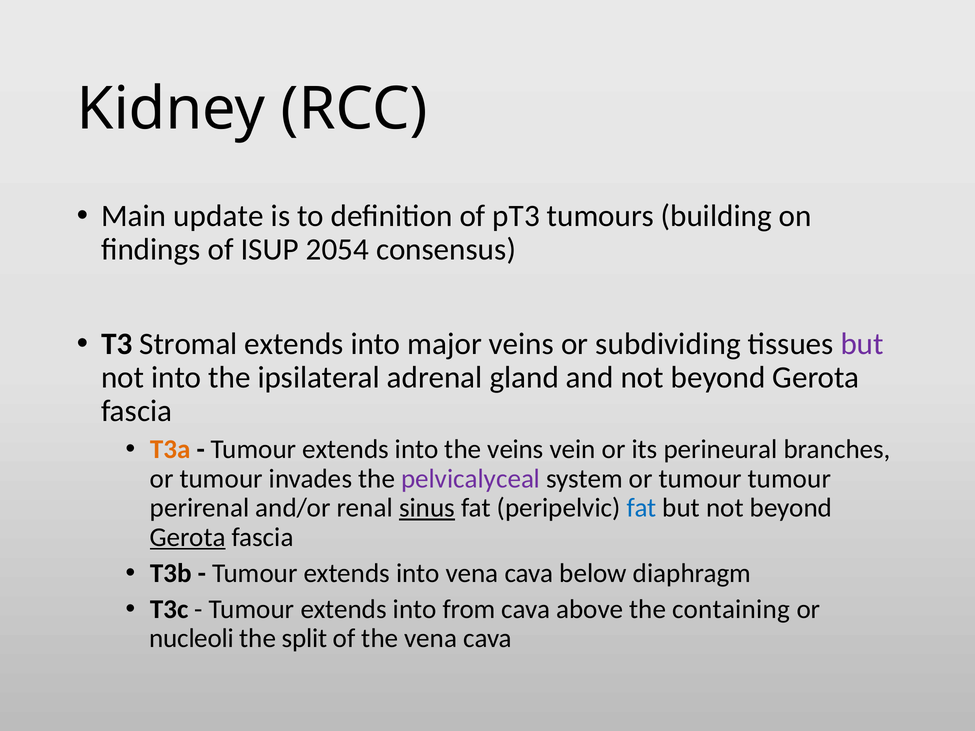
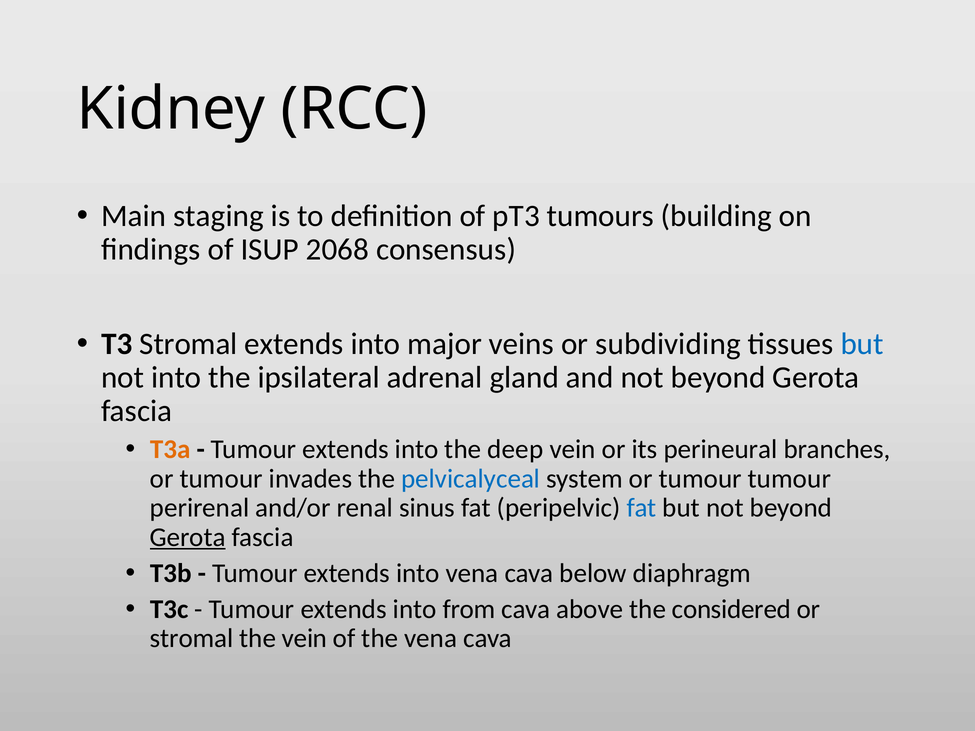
update: update -> staging
2054: 2054 -> 2068
but at (862, 344) colour: purple -> blue
the veins: veins -> deep
pelvicalyceal colour: purple -> blue
sinus underline: present -> none
containing: containing -> considered
nucleoli at (192, 639): nucleoli -> stromal
the split: split -> vein
